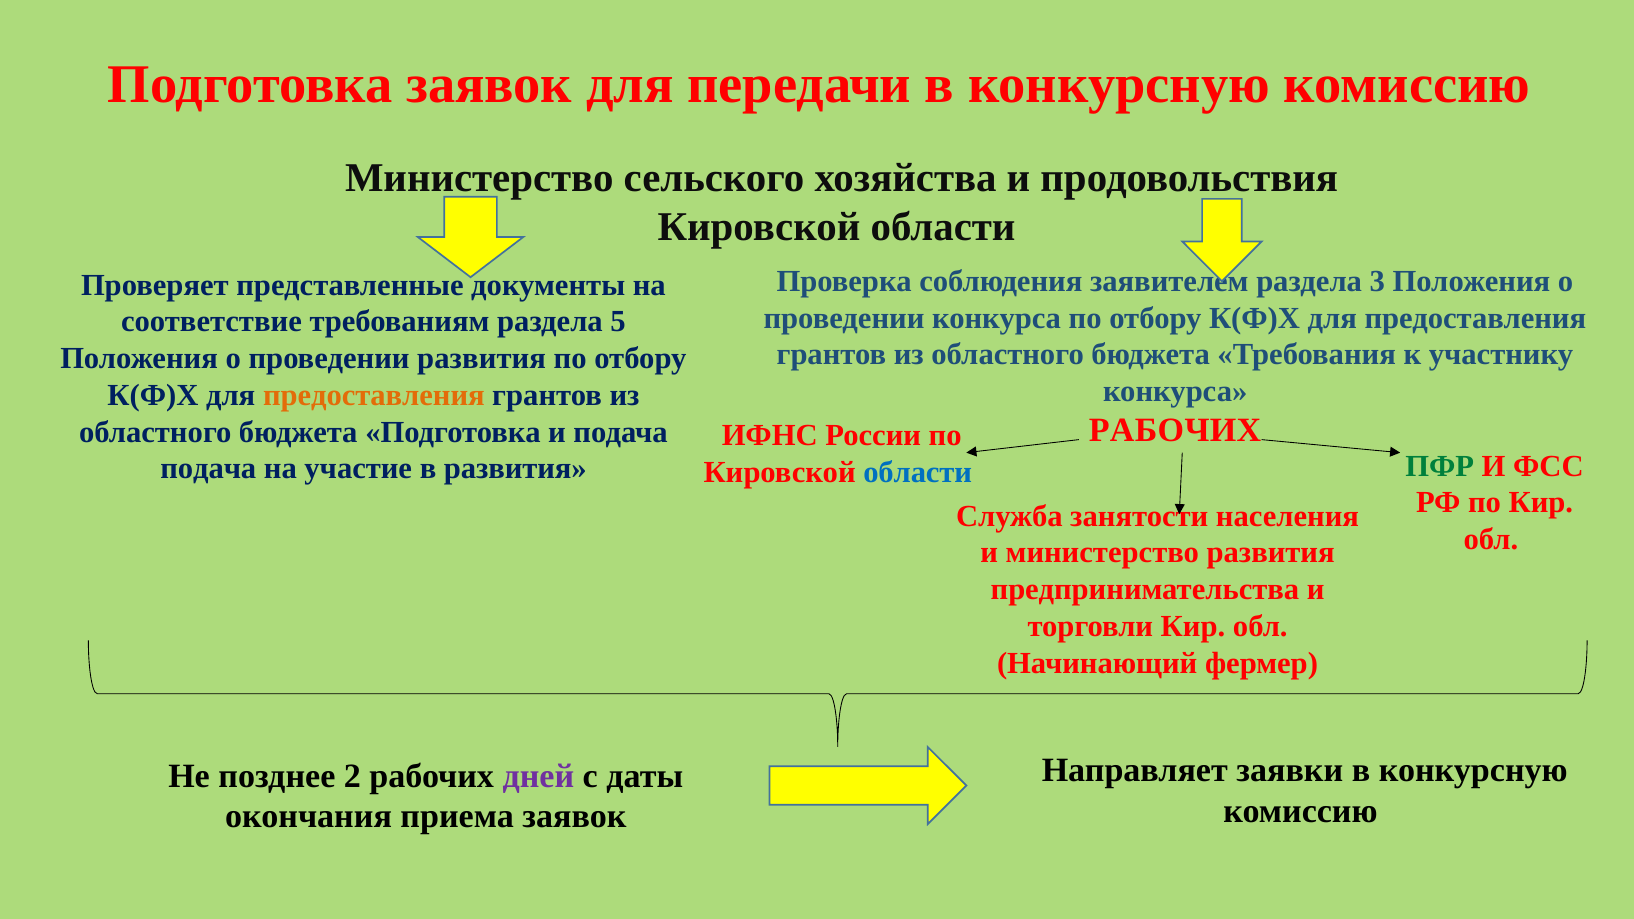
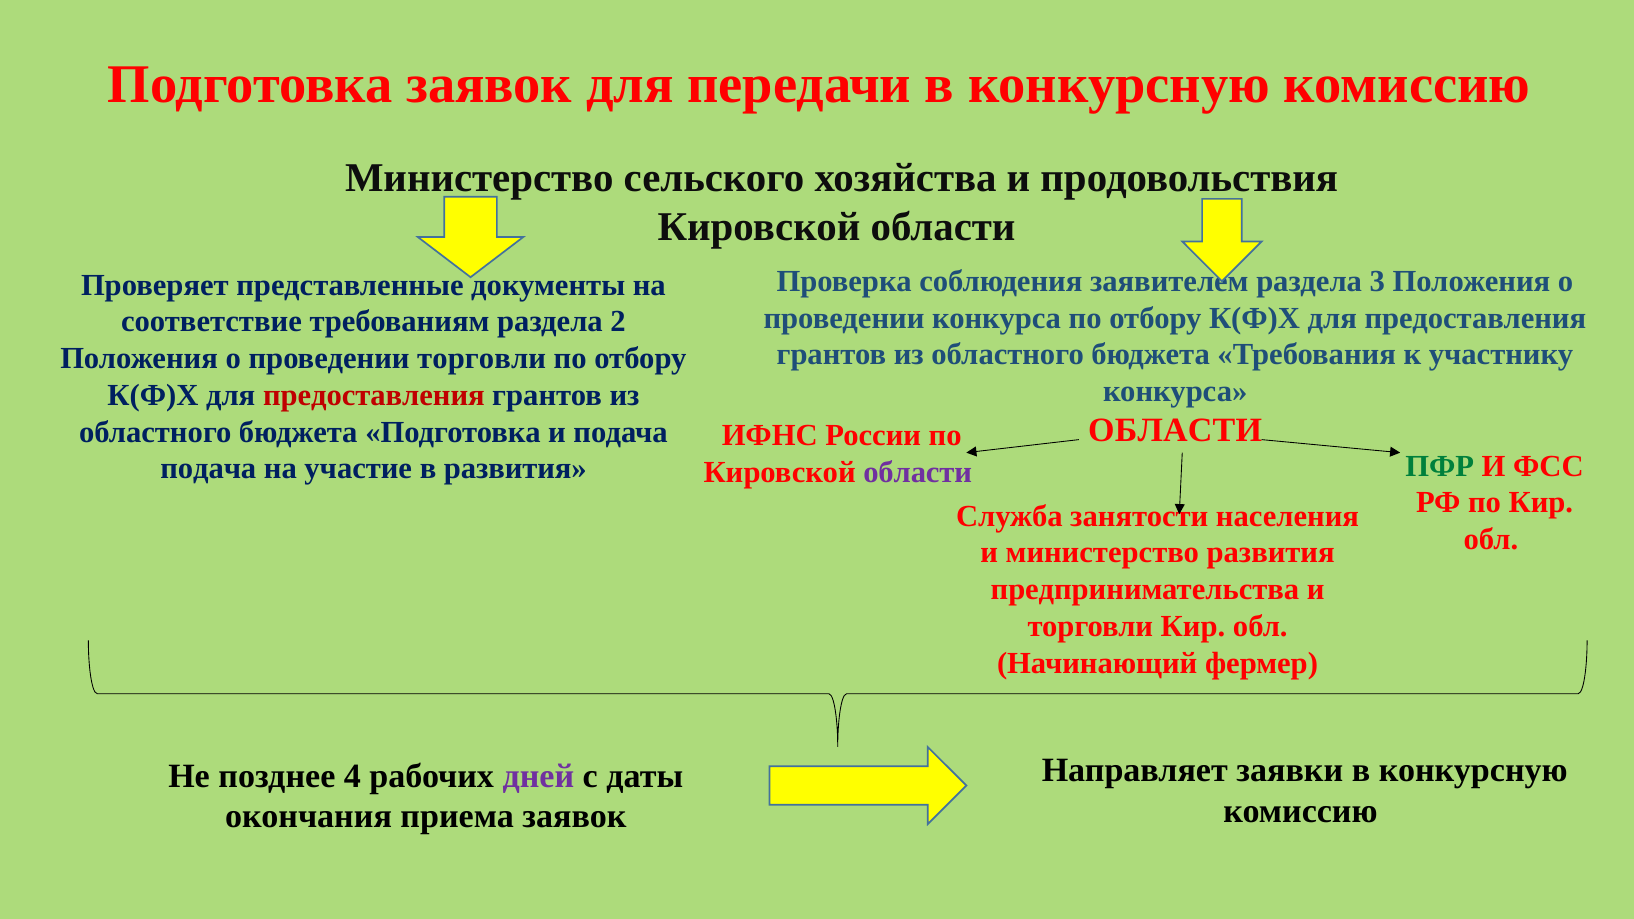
5: 5 -> 2
проведении развития: развития -> торговли
предоставления at (374, 395) colour: orange -> red
РАБОЧИХ at (1175, 431): РАБОЧИХ -> ОБЛАСТИ
области at (918, 473) colour: blue -> purple
2: 2 -> 4
